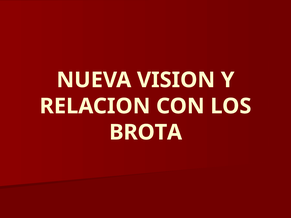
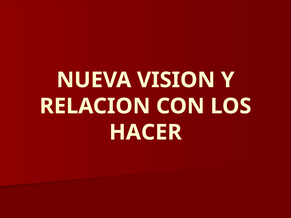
BROTA: BROTA -> HACER
